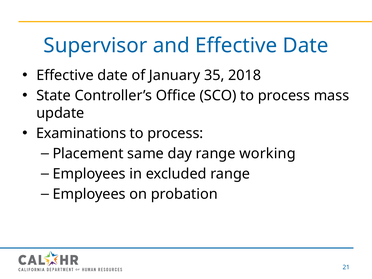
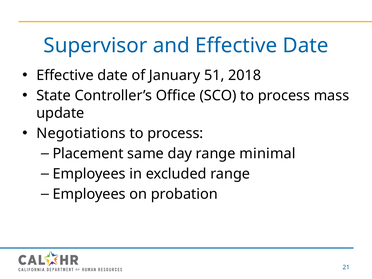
35: 35 -> 51
Examinations: Examinations -> Negotiations
working: working -> minimal
